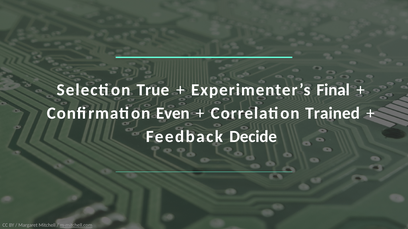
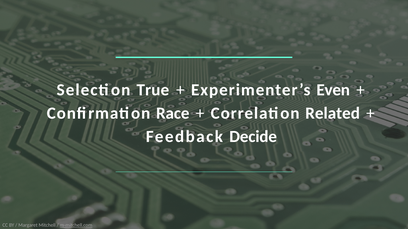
Final: Final -> Even
Even: Even -> Race
Trained: Trained -> Related
